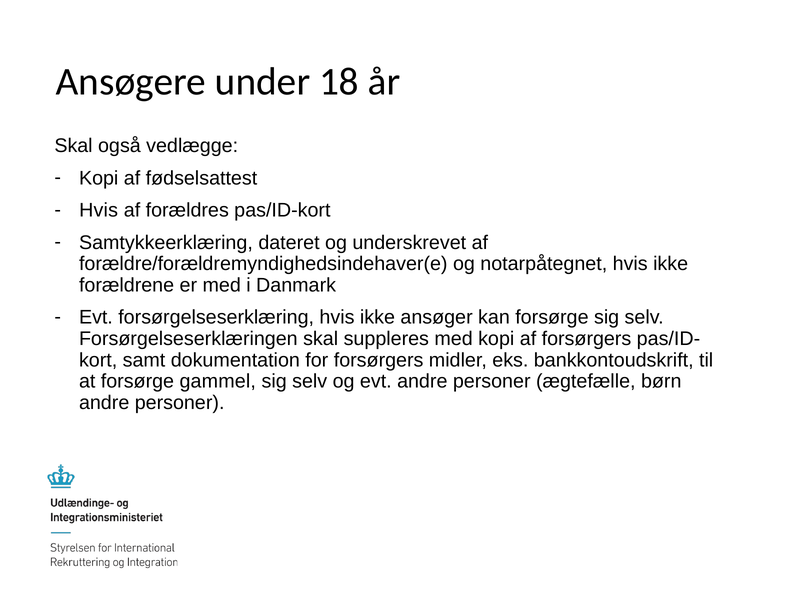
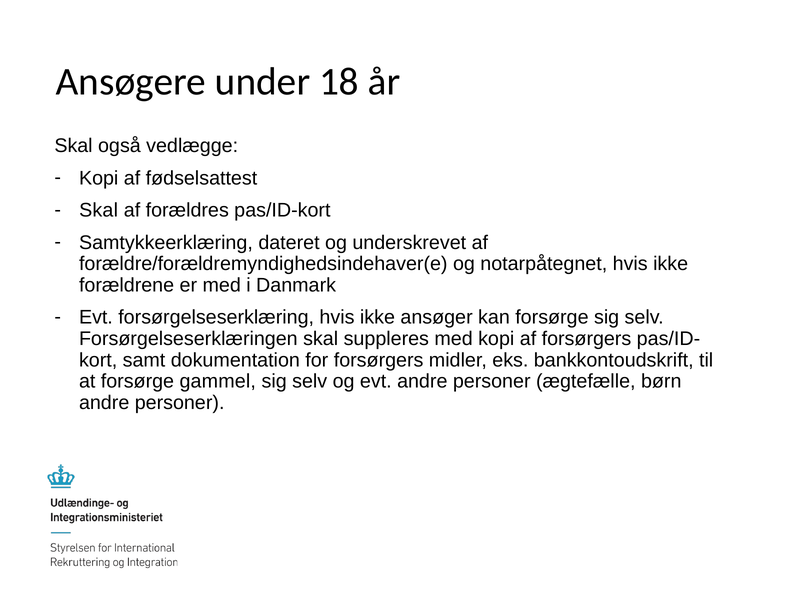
Hvis at (99, 210): Hvis -> Skal
